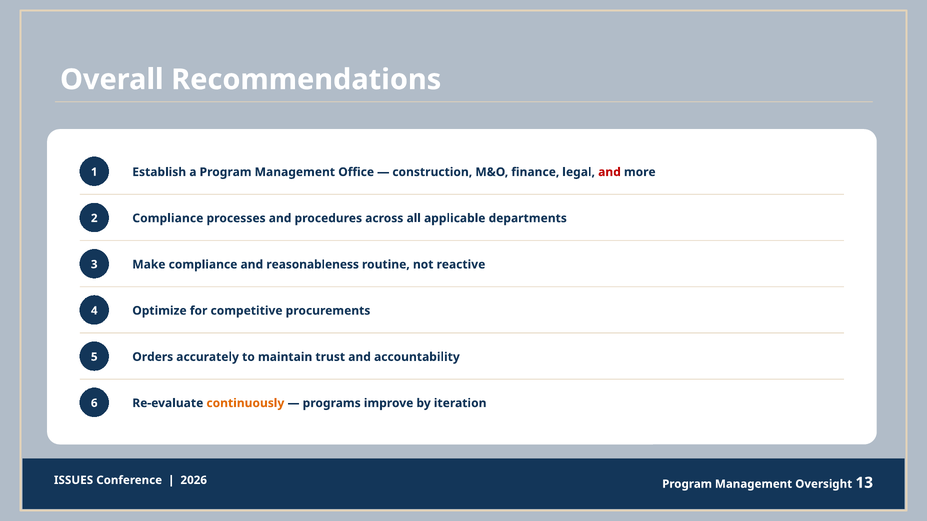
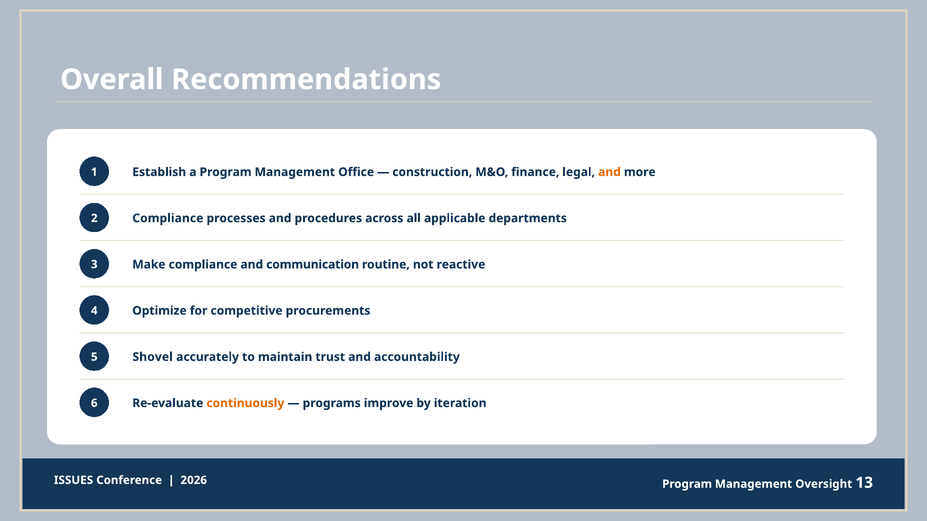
and at (609, 172) colour: red -> orange
reasonableness: reasonableness -> communication
Orders: Orders -> Shovel
